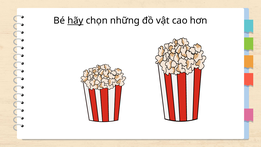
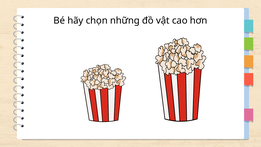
hãy underline: present -> none
